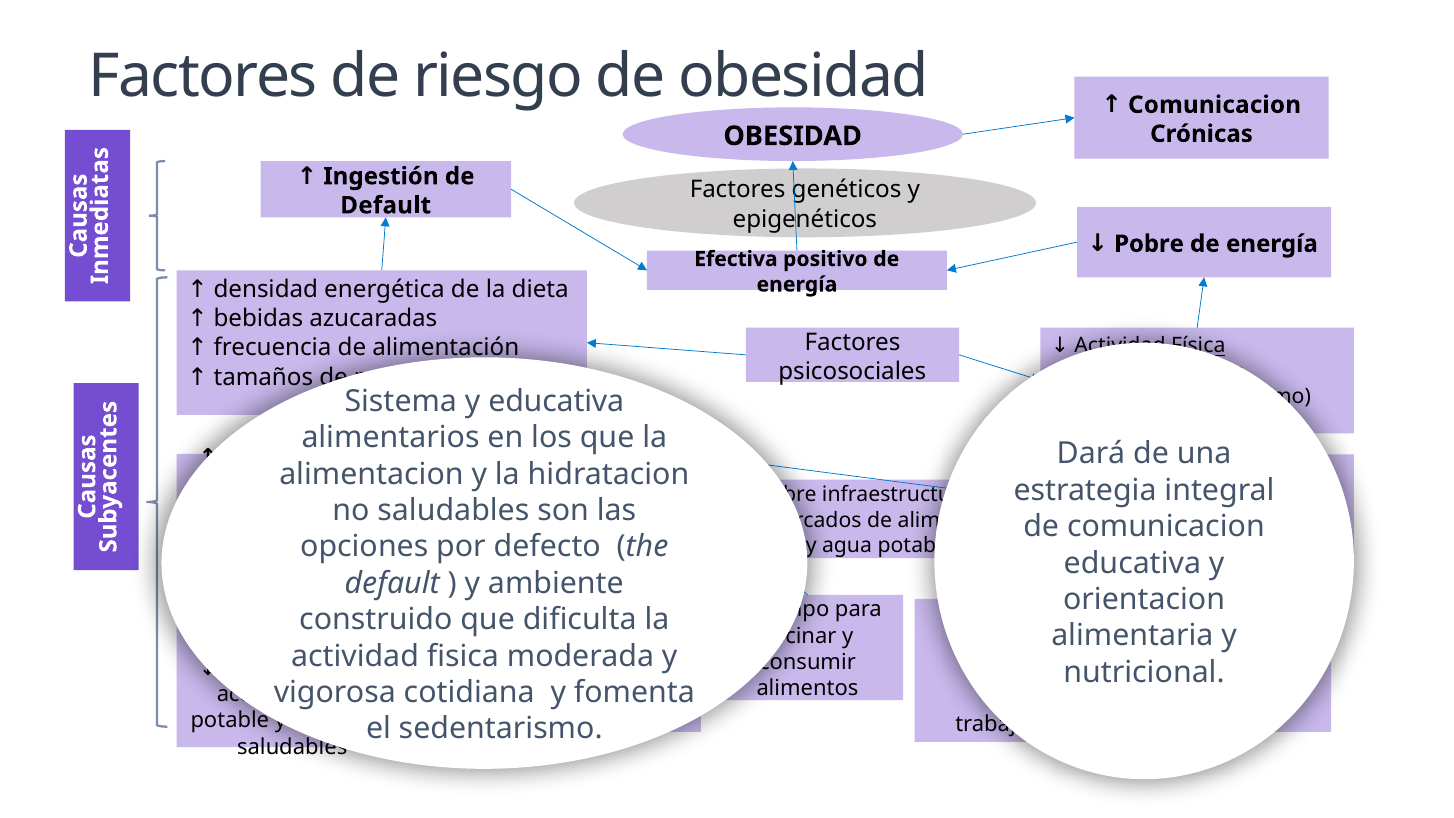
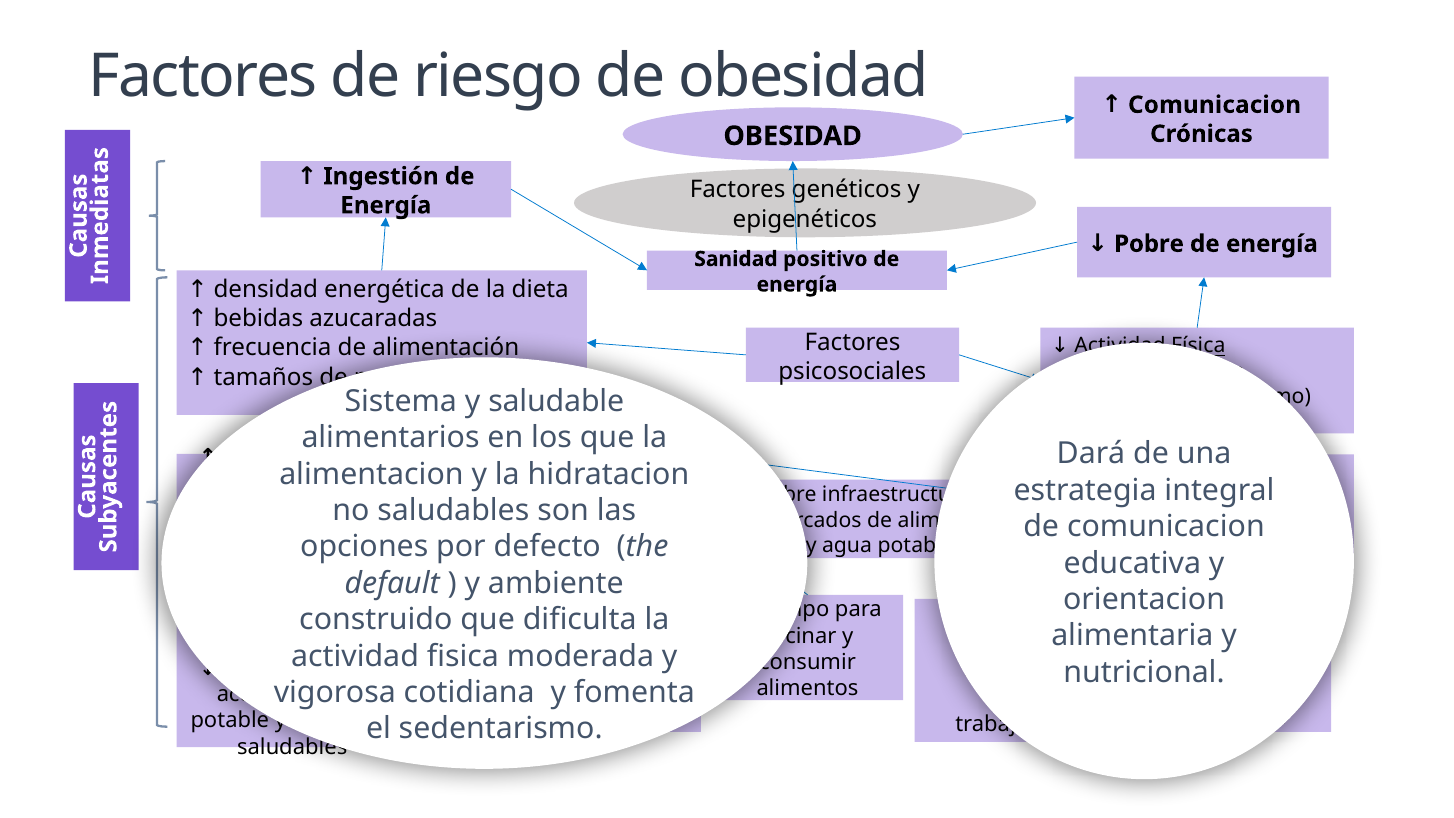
Default at (386, 205): Default -> Energía
Efectiva at (736, 259): Efectiva -> Sanidad
y educativa: educativa -> saludable
